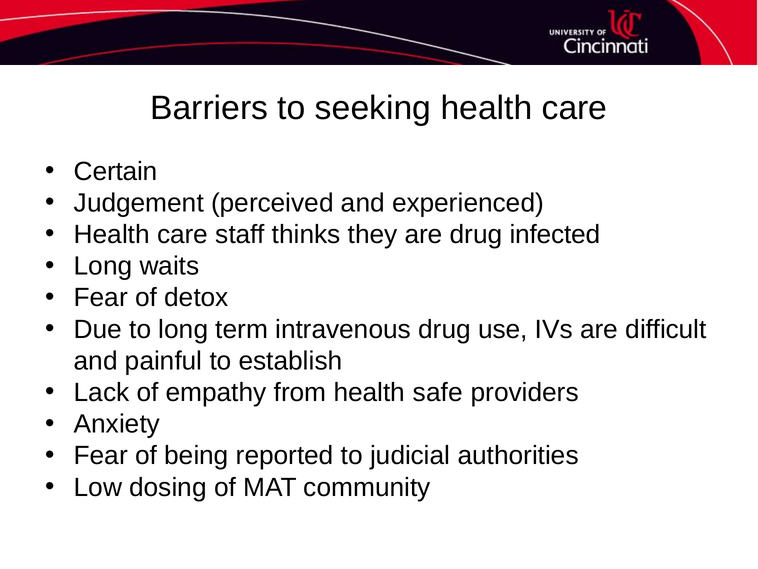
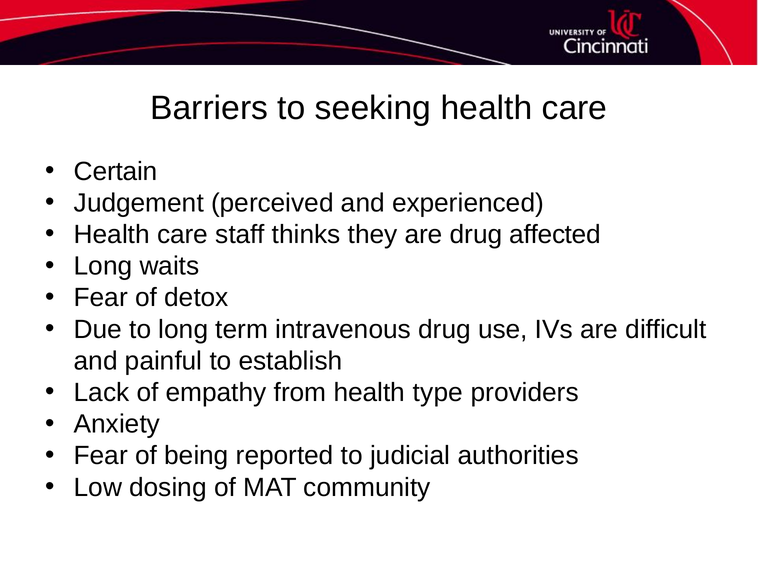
infected: infected -> affected
safe: safe -> type
